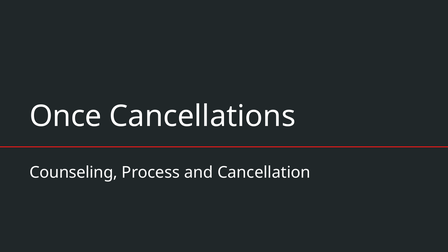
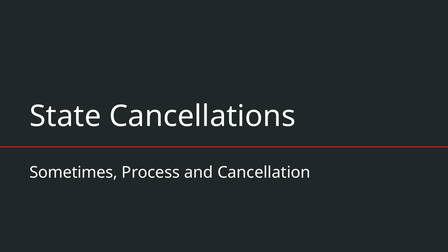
Once: Once -> State
Counseling: Counseling -> Sometimes
